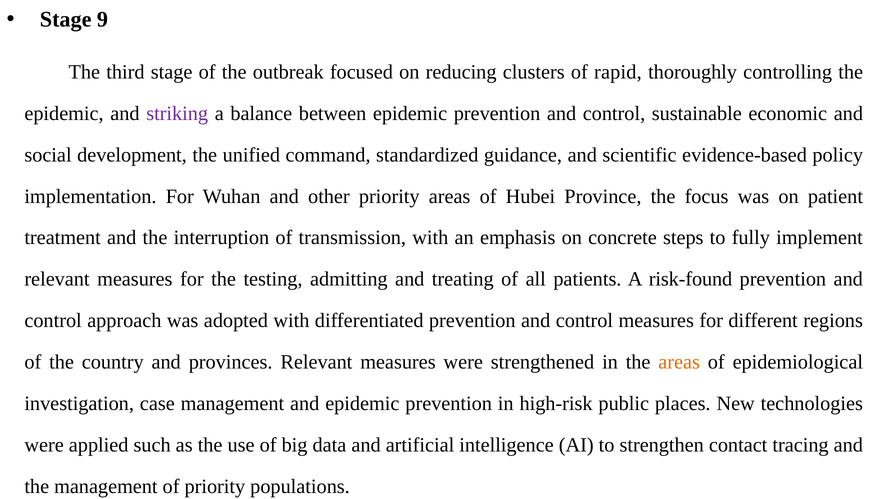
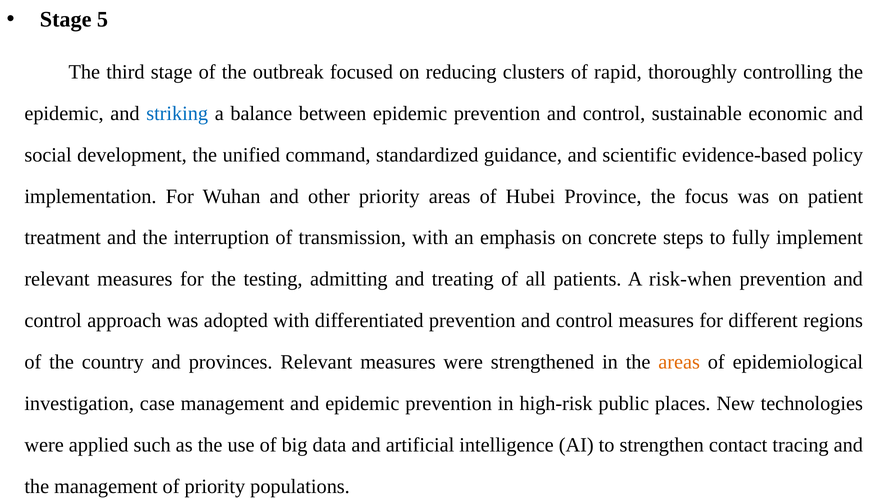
9: 9 -> 5
striking colour: purple -> blue
risk-found: risk-found -> risk-when
